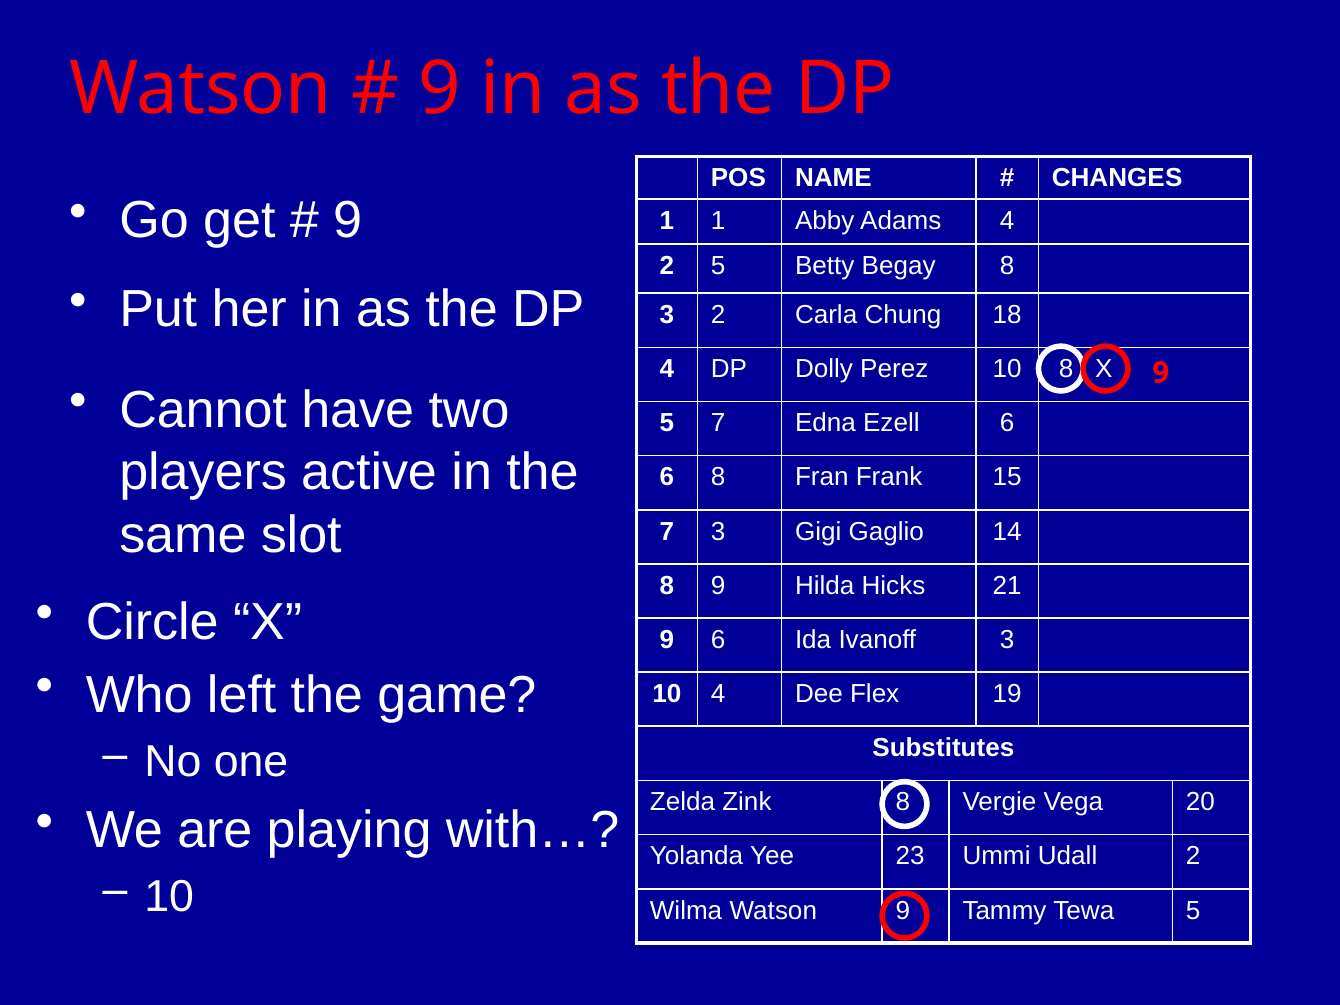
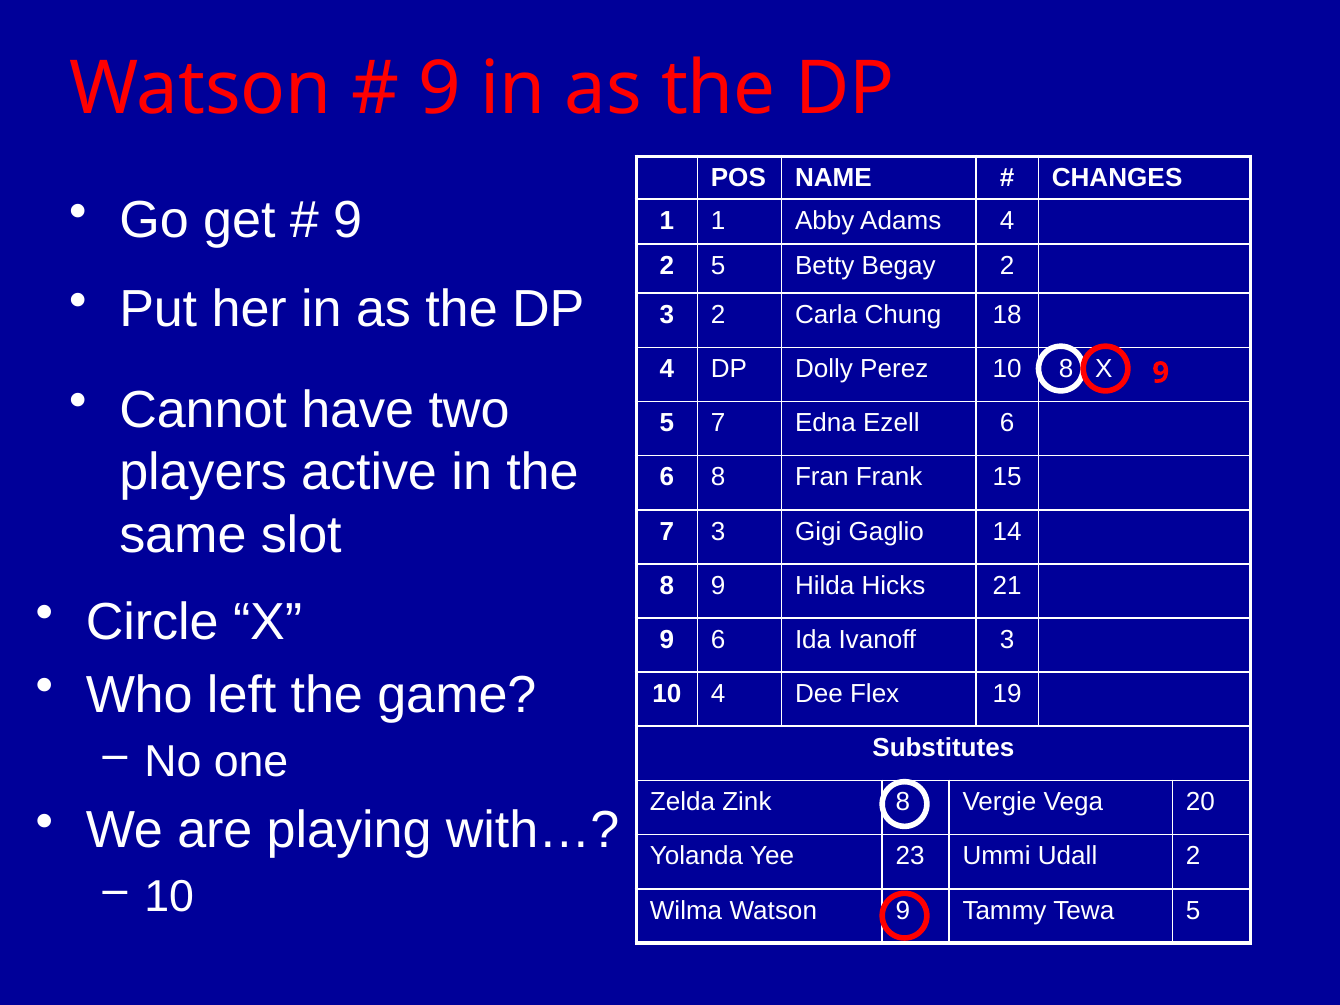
Begay 8: 8 -> 2
